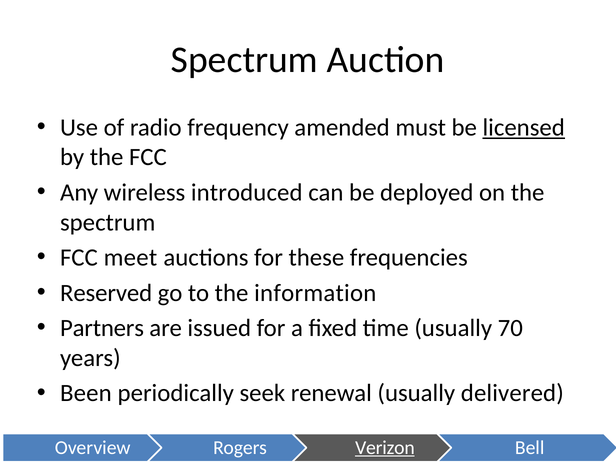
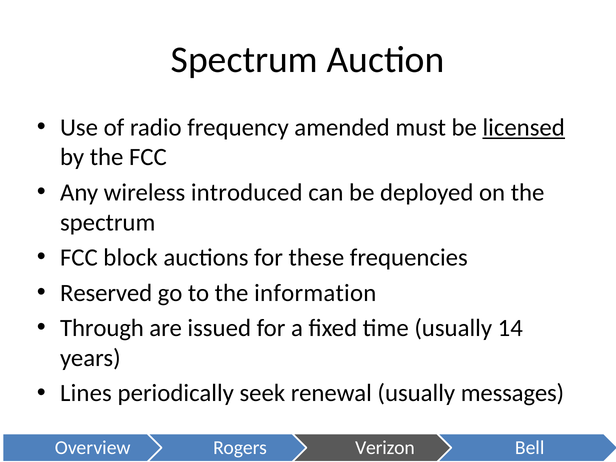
meet: meet -> block
Partners: Partners -> Through
70: 70 -> 14
Been: Been -> Lines
delivered: delivered -> messages
Verizon underline: present -> none
